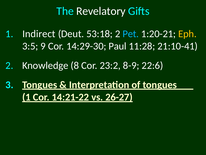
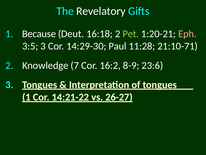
Indirect: Indirect -> Because
53:18: 53:18 -> 16:18
Pet colour: light blue -> light green
Eph colour: yellow -> pink
3:5 9: 9 -> 3
21:10-41: 21:10-41 -> 21:10-71
8: 8 -> 7
23:2: 23:2 -> 16:2
22:6: 22:6 -> 23:6
